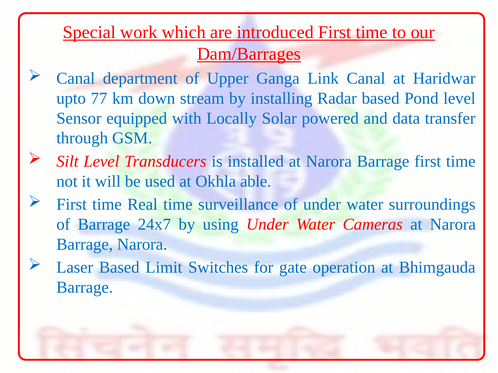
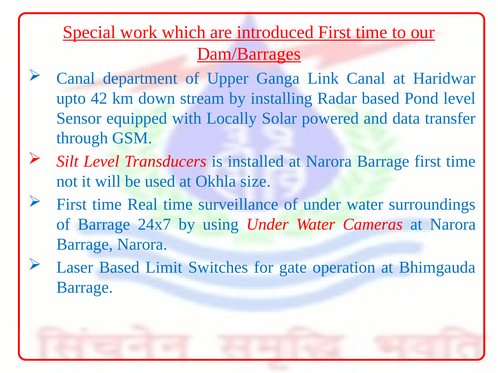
77: 77 -> 42
able: able -> size
